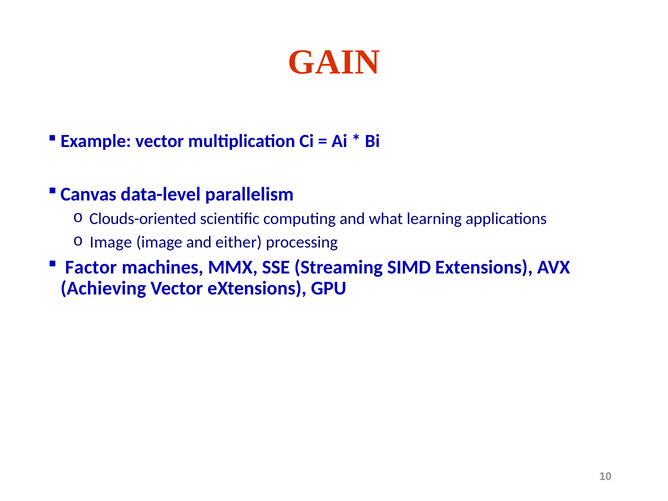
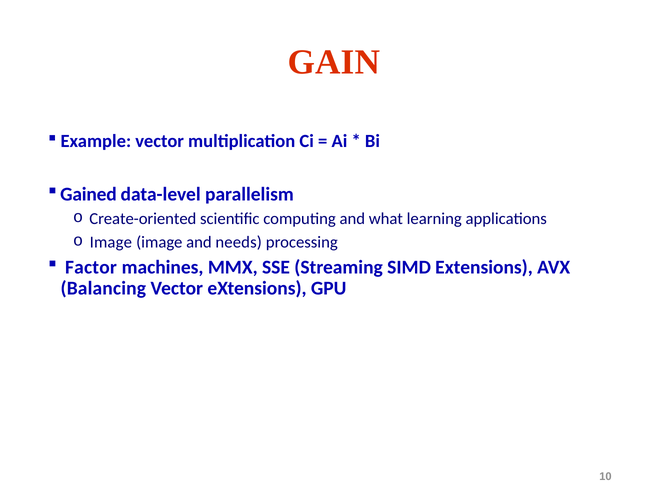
Canvas: Canvas -> Gained
Clouds-oriented: Clouds-oriented -> Create-oriented
either: either -> needs
Achieving: Achieving -> Balancing
